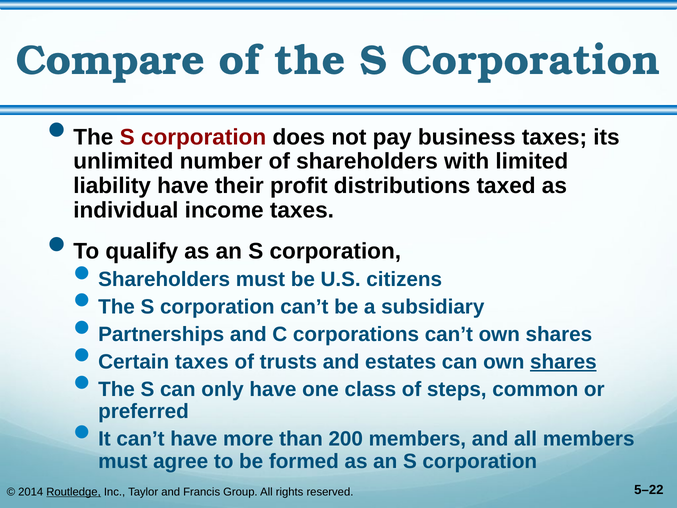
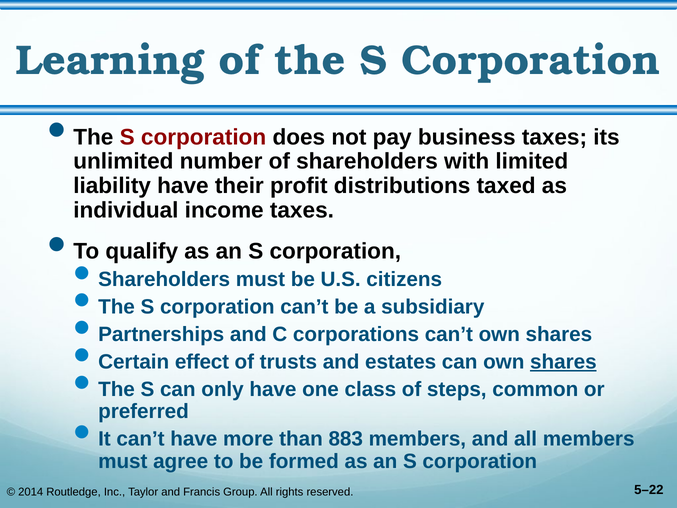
Compare: Compare -> Learning
Certain taxes: taxes -> effect
200: 200 -> 883
Routledge underline: present -> none
